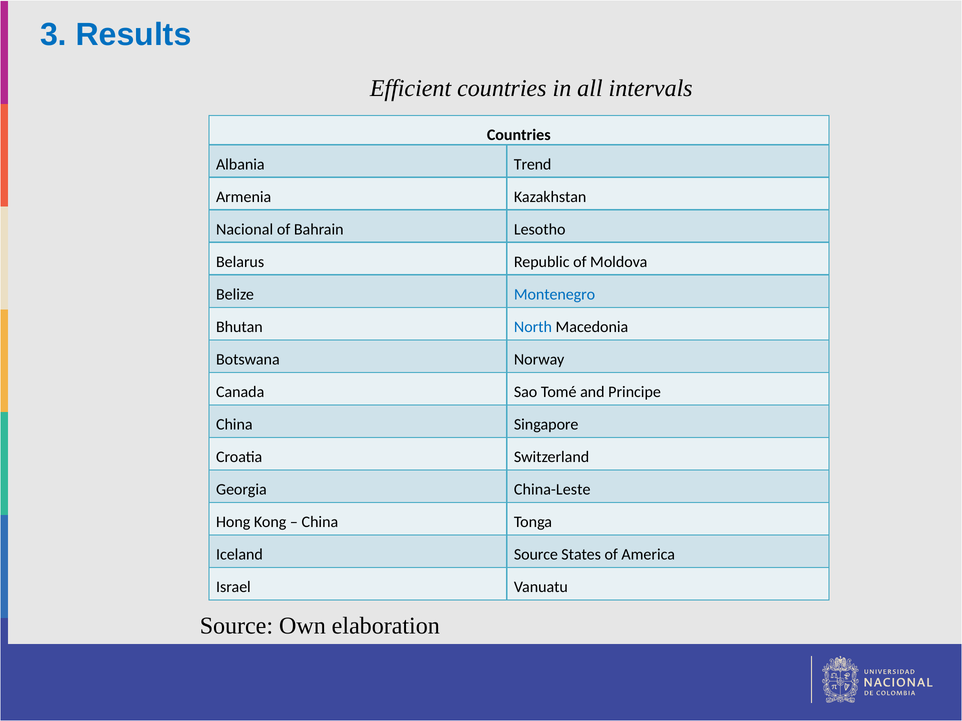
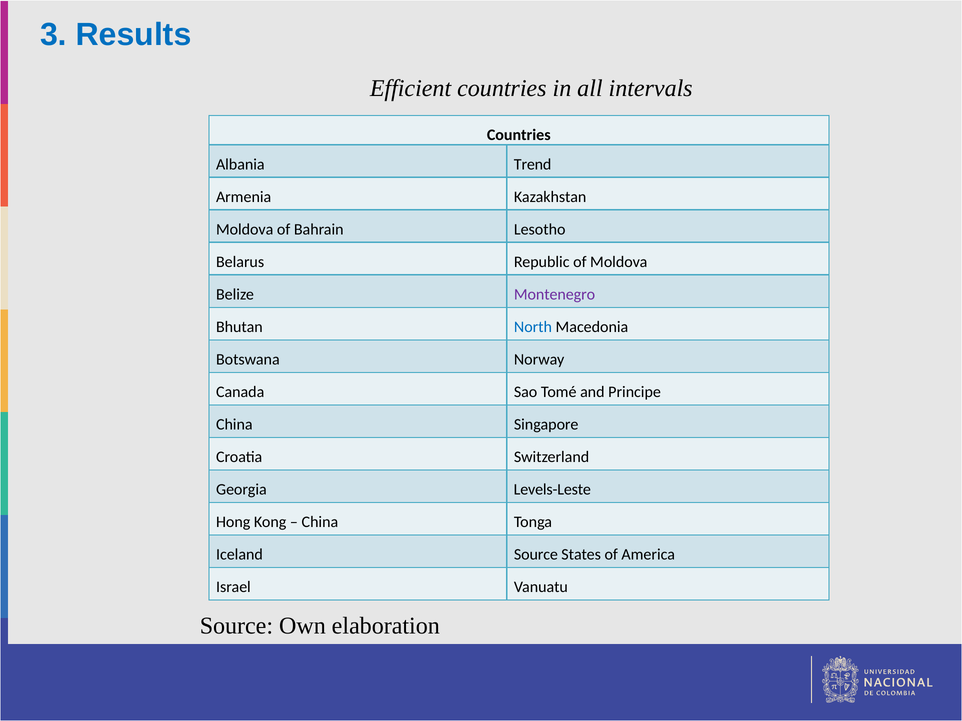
Nacional at (245, 230): Nacional -> Moldova
Montenegro colour: blue -> purple
China-Leste: China-Leste -> Levels-Leste
